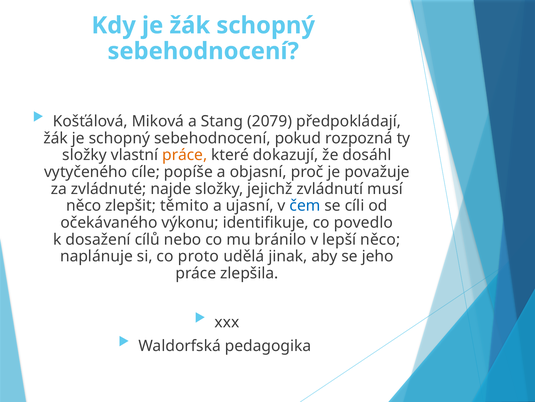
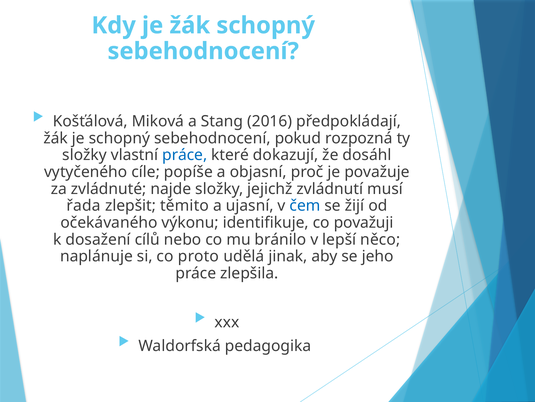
2079: 2079 -> 2016
práce at (185, 155) colour: orange -> blue
něco at (84, 205): něco -> řada
cíli: cíli -> žijí
povedlo: povedlo -> považuji
